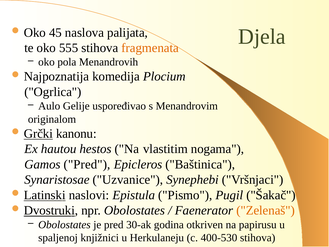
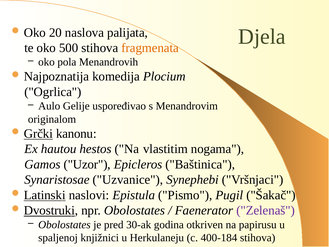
45: 45 -> 20
555: 555 -> 500
Gamos Pred: Pred -> Uzor
Zelenaš colour: orange -> purple
400-530: 400-530 -> 400-184
